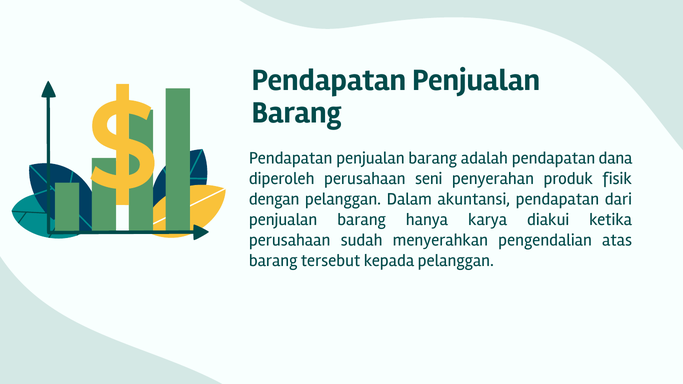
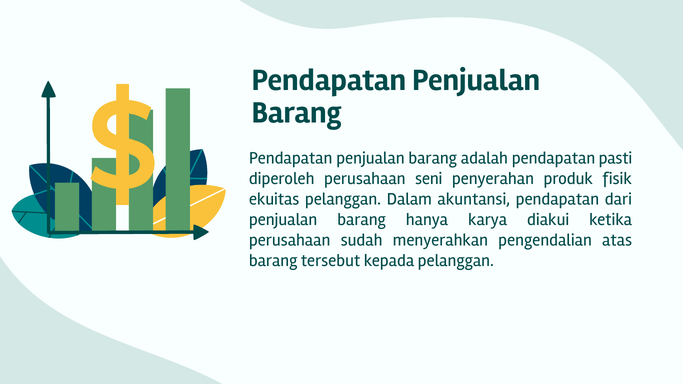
dana: dana -> pasti
dengan: dengan -> ekuitas
